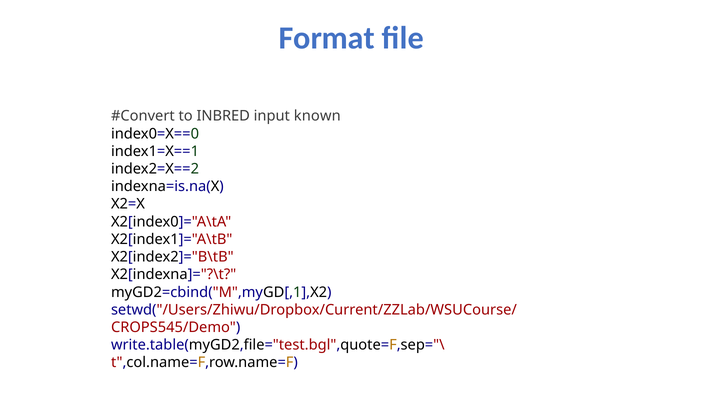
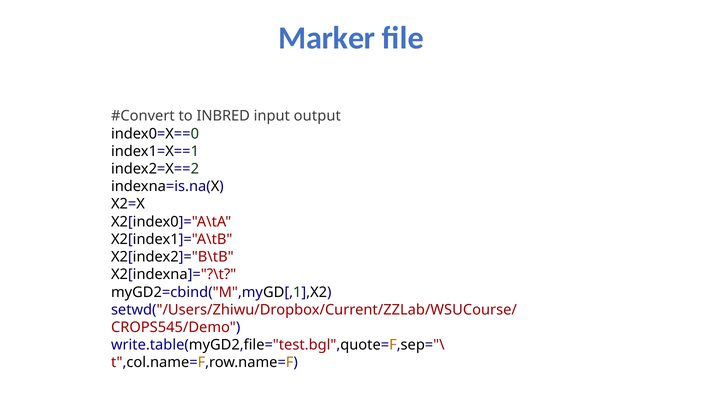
Format: Format -> Marker
known: known -> output
